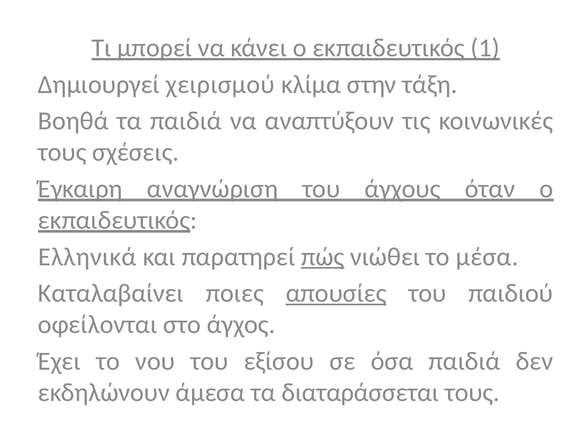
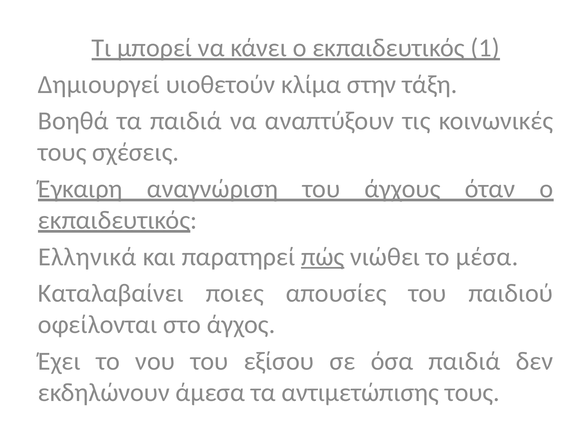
χειρισμού: χειρισμού -> υιοθετούν
απουσίες underline: present -> none
διαταράσσεται: διαταράσσεται -> αντιμετώπισης
